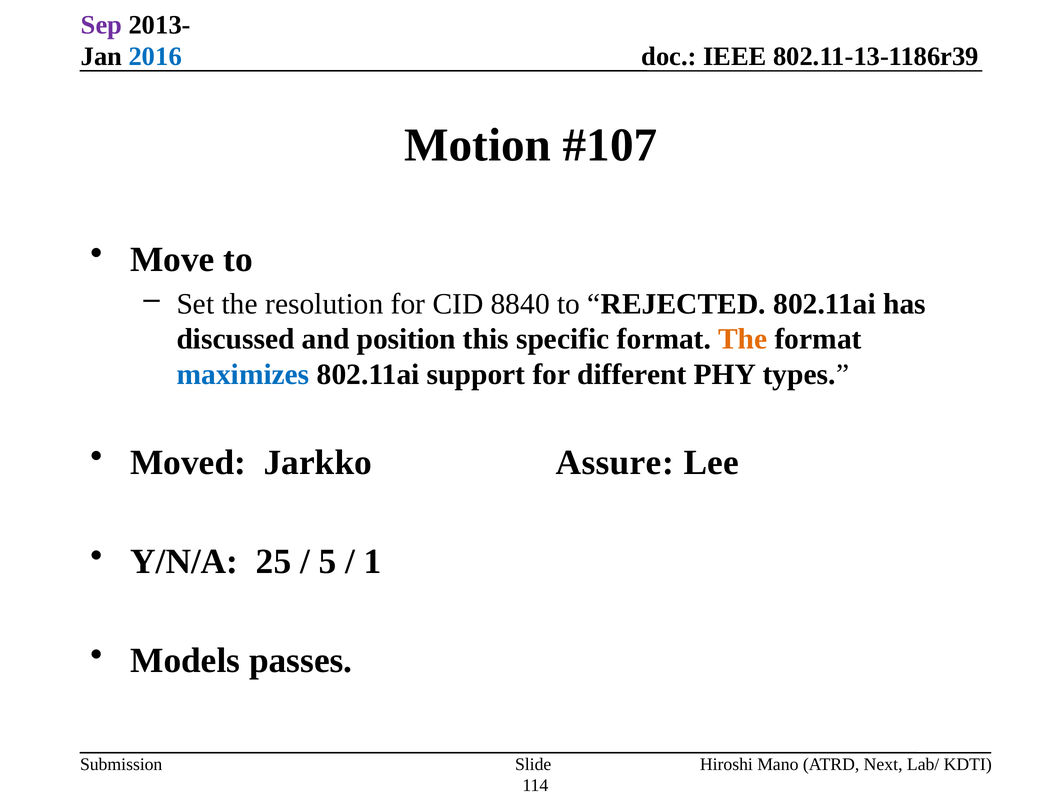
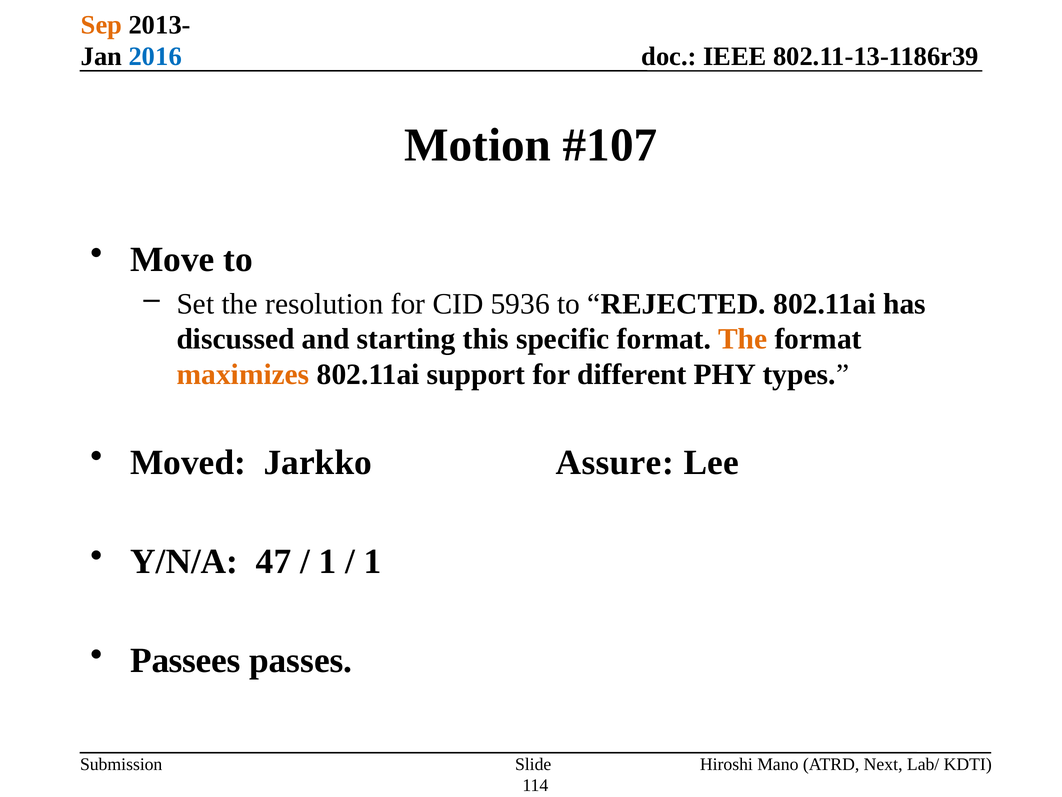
Sep colour: purple -> orange
8840: 8840 -> 5936
position: position -> starting
maximizes colour: blue -> orange
25: 25 -> 47
5 at (328, 561): 5 -> 1
Models: Models -> Passees
